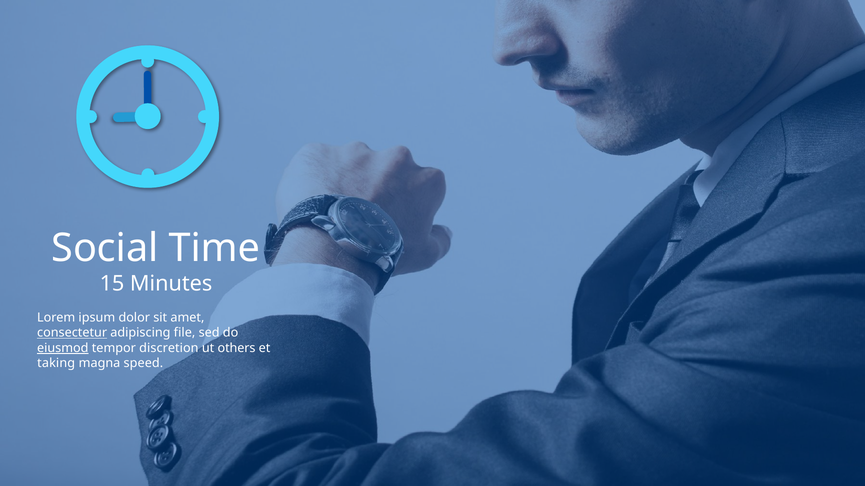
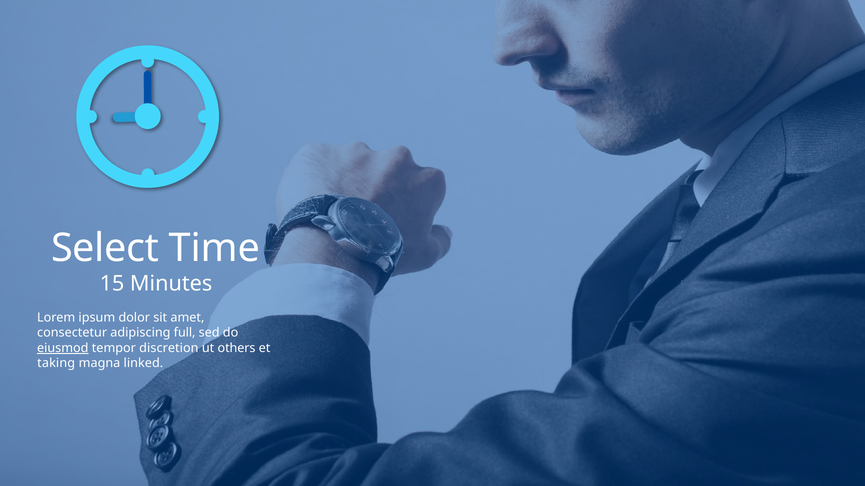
Social: Social -> Select
consectetur underline: present -> none
file: file -> full
speed: speed -> linked
